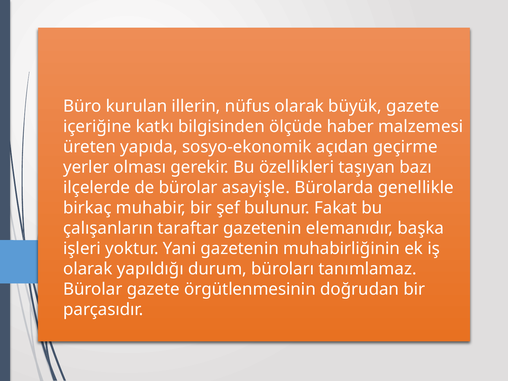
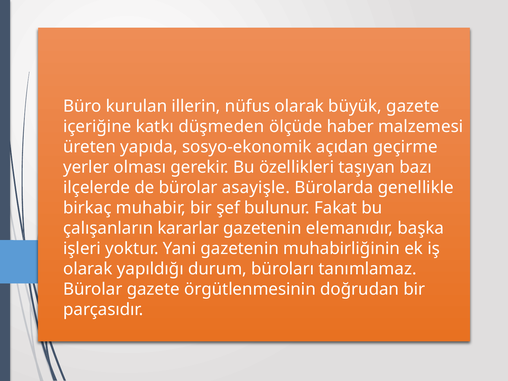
bilgisinden: bilgisinden -> düşmeden
taraftar: taraftar -> kararlar
